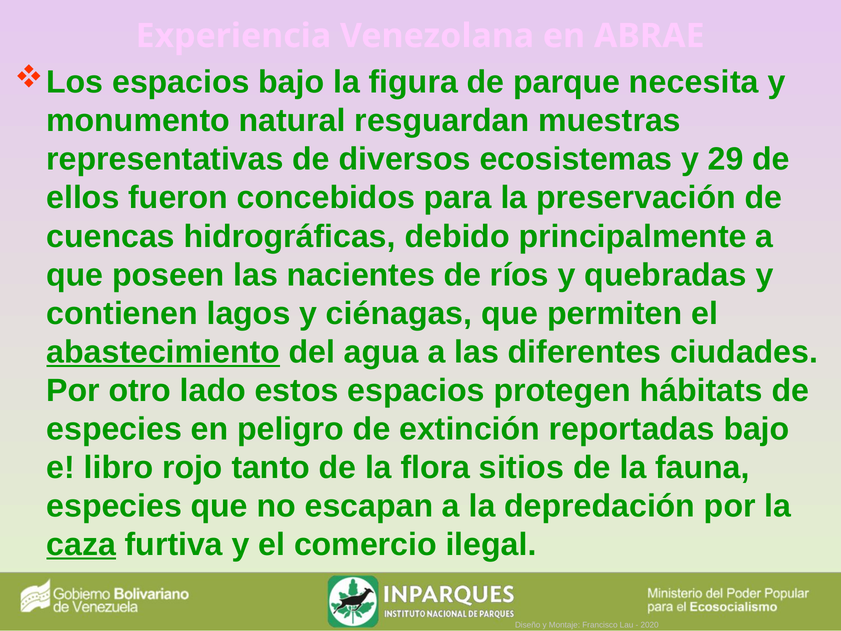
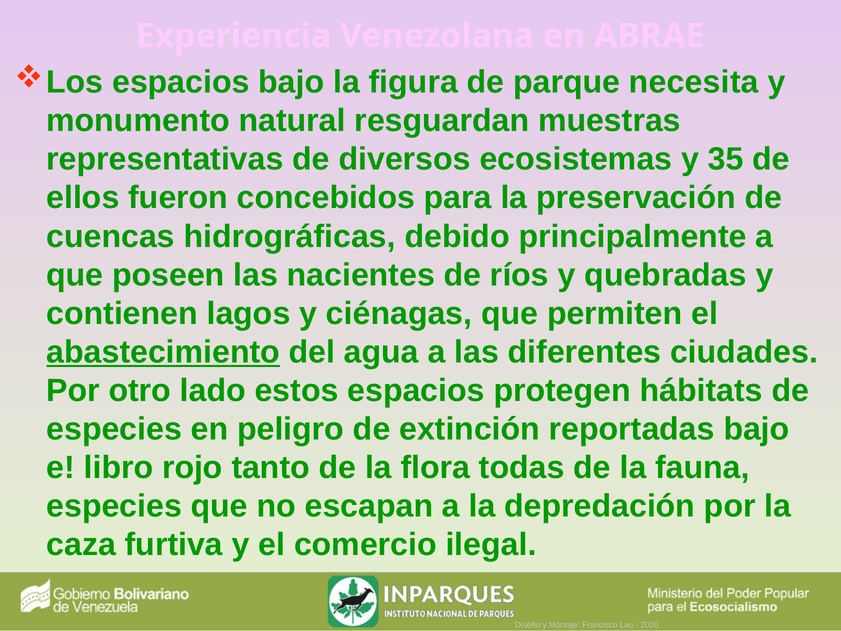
29: 29 -> 35
sitios: sitios -> todas
caza underline: present -> none
